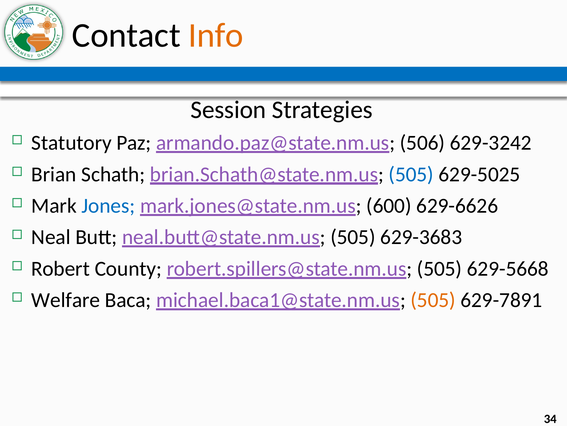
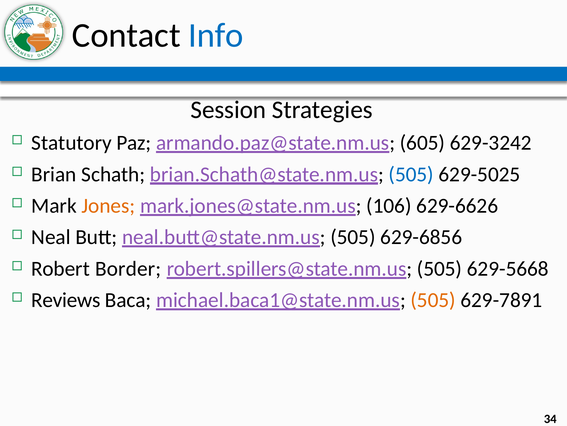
Info colour: orange -> blue
506: 506 -> 605
Jones colour: blue -> orange
600: 600 -> 106
629-3683: 629-3683 -> 629-6856
County: County -> Border
Welfare: Welfare -> Reviews
